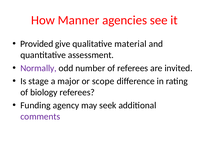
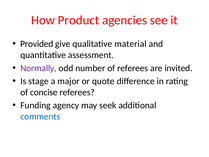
Manner: Manner -> Product
scope: scope -> quote
biology: biology -> concise
comments colour: purple -> blue
